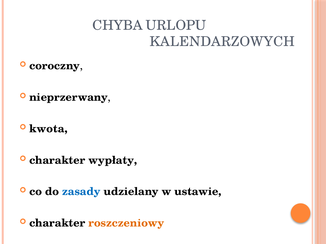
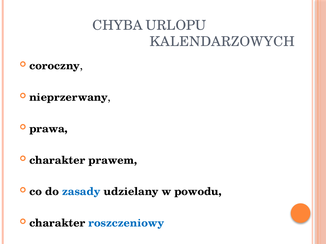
kwota: kwota -> prawa
wypłaty: wypłaty -> prawem
ustawie: ustawie -> powodu
roszczeniowy colour: orange -> blue
